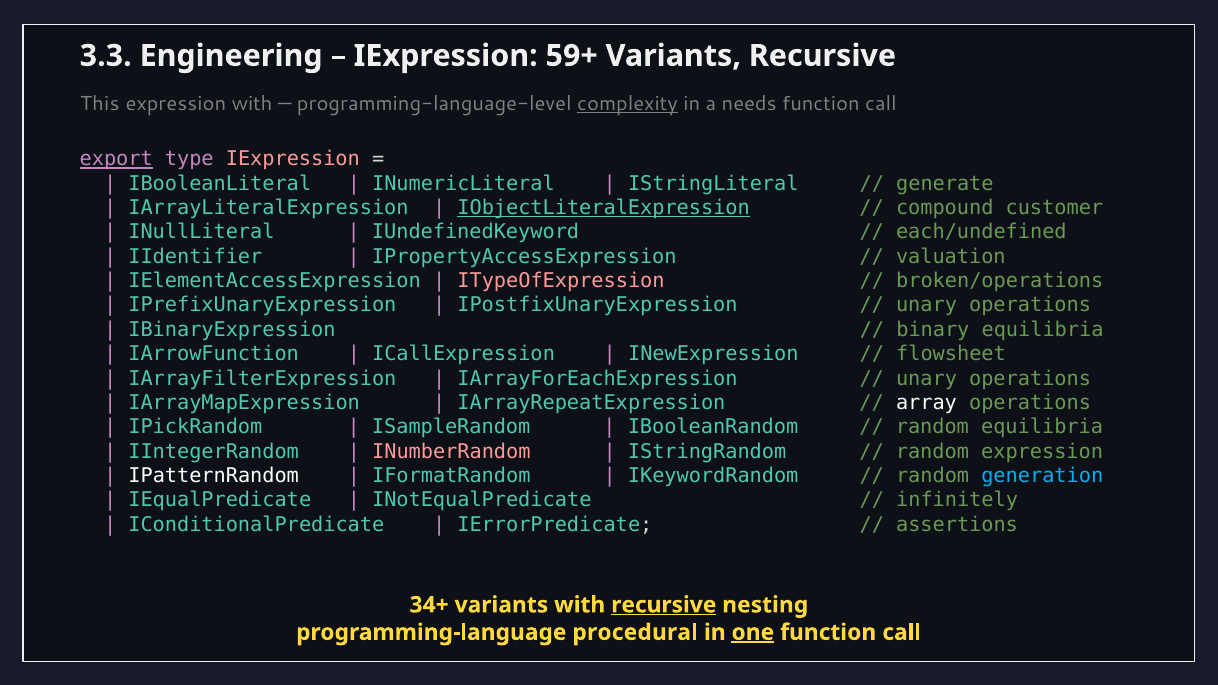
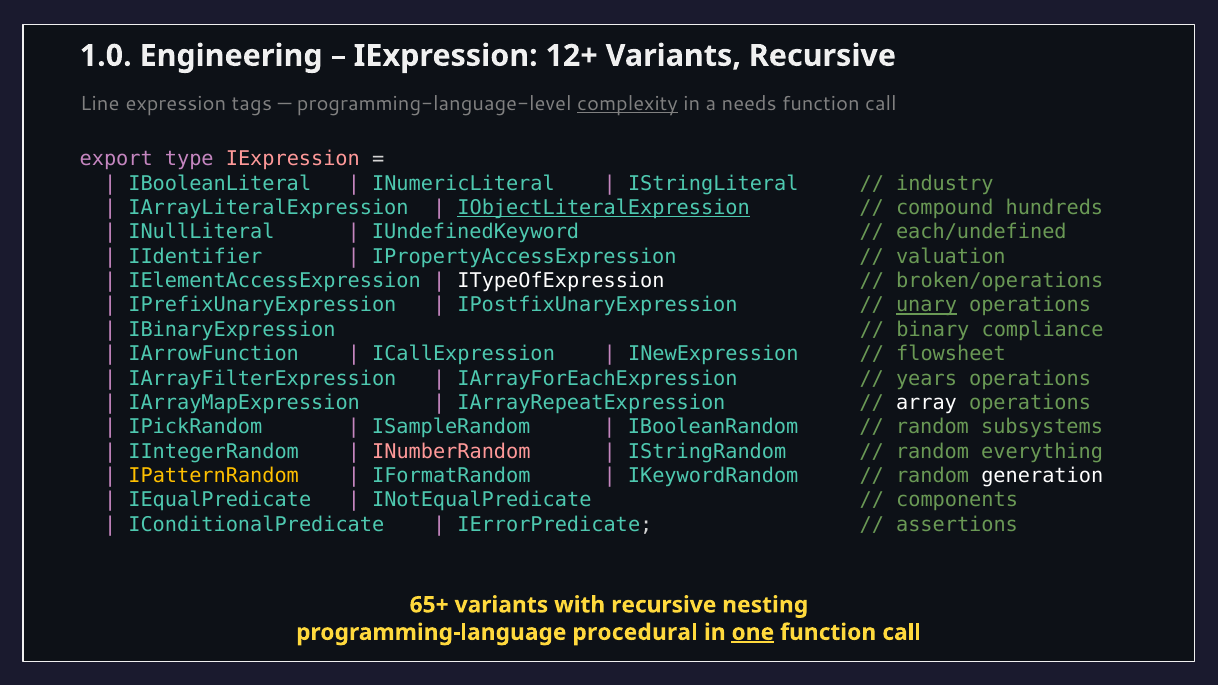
3.3: 3.3 -> 1.0
59+: 59+ -> 12+
This: This -> Line
expression with: with -> tags
export underline: present -> none
generate: generate -> industry
customer: customer -> hundreds
ITypeOfExpression colour: pink -> white
unary at (927, 305) underline: none -> present
binary equilibria: equilibria -> compliance
unary at (927, 378): unary -> years
random equilibria: equilibria -> subsystems
random expression: expression -> everything
IPatternRandom colour: white -> yellow
generation colour: light blue -> white
infinitely: infinitely -> components
34+: 34+ -> 65+
recursive at (664, 605) underline: present -> none
